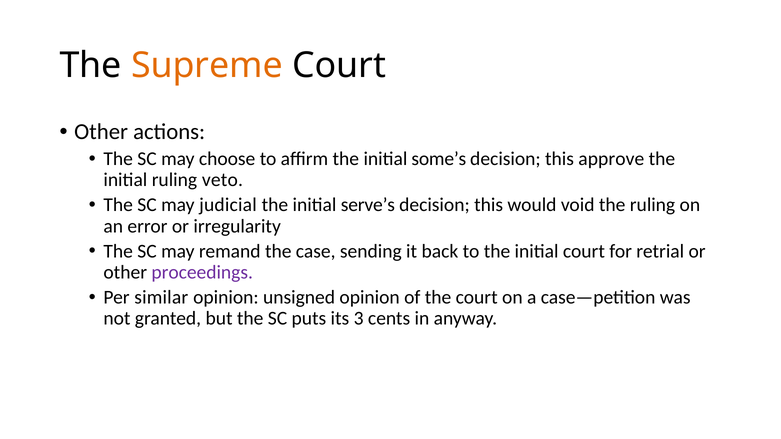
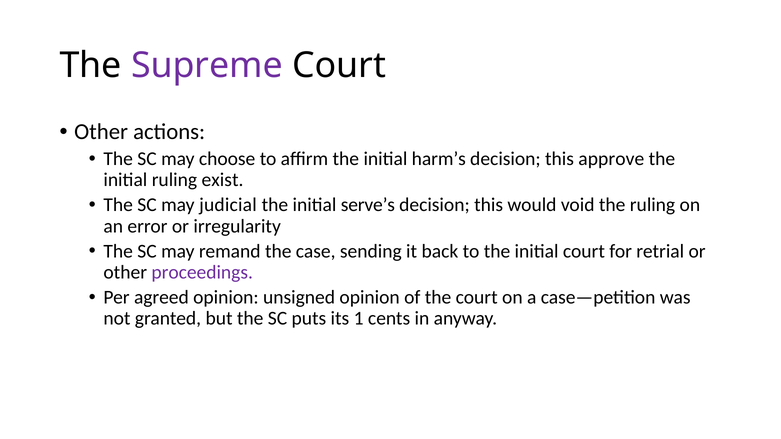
Supreme colour: orange -> purple
some’s: some’s -> harm’s
veto: veto -> exist
similar: similar -> agreed
3: 3 -> 1
